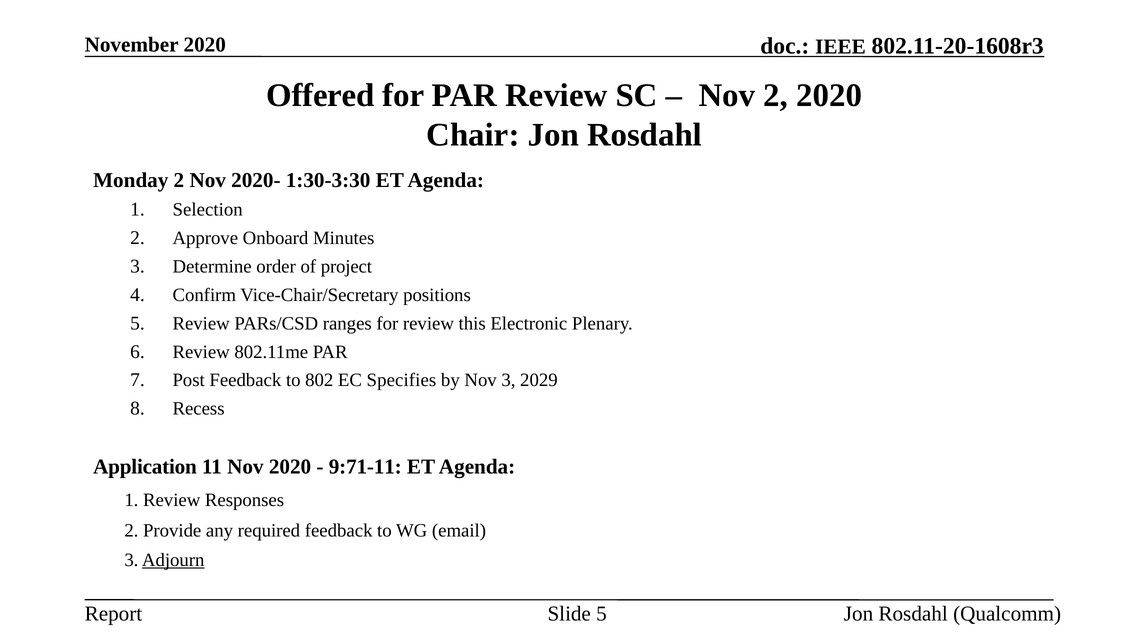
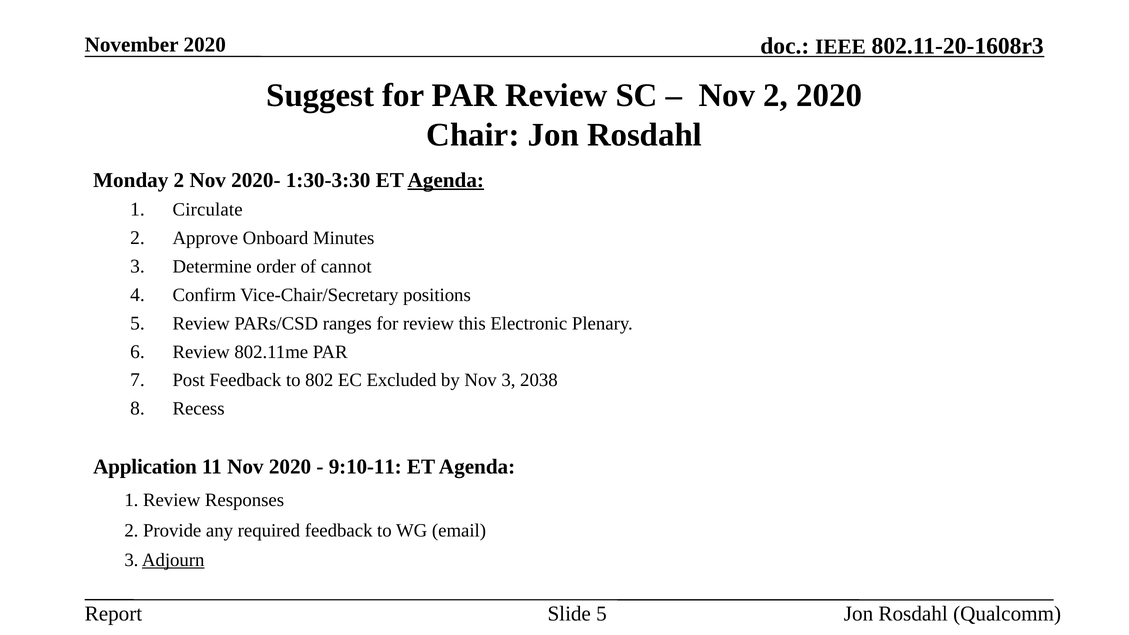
Offered at (320, 95): Offered -> Suggest
Agenda at (446, 180) underline: none -> present
Selection: Selection -> Circulate
project: project -> cannot
Specifies: Specifies -> Excluded
2029: 2029 -> 2038
9:71-11: 9:71-11 -> 9:10-11
